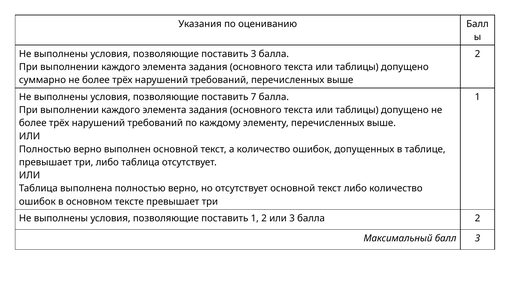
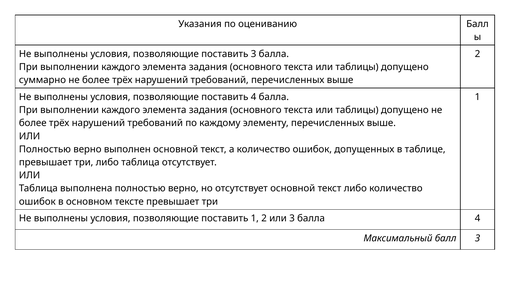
поставить 7: 7 -> 4
балла 2: 2 -> 4
